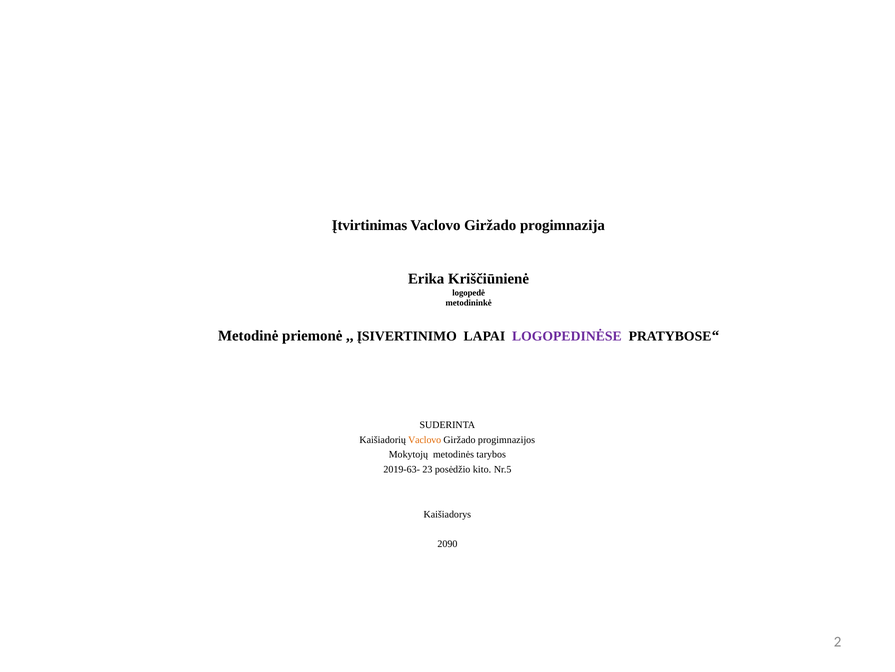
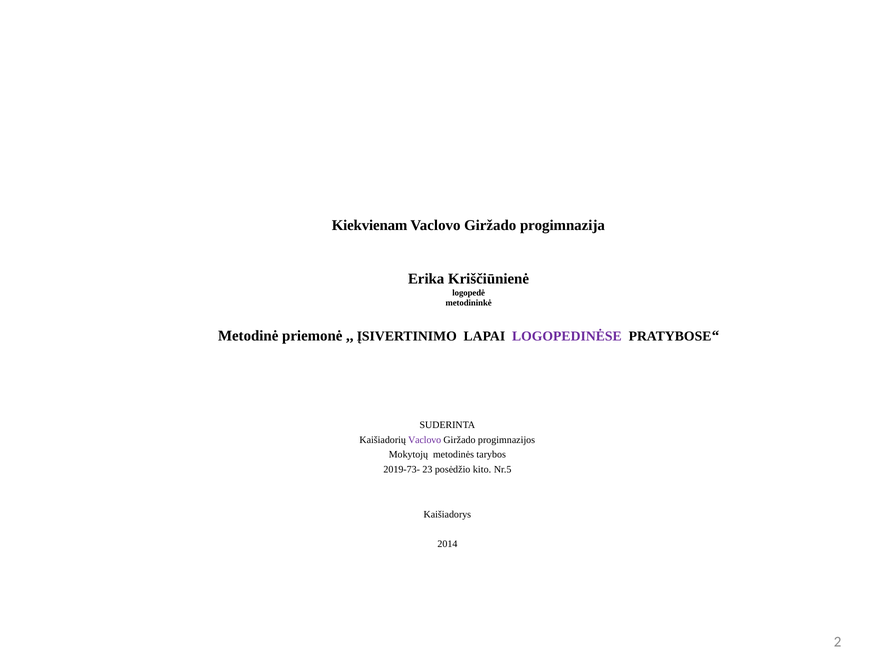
Įtvirtinimas: Įtvirtinimas -> Kiekvienam
Vaclovo at (425, 439) colour: orange -> purple
2019-63-: 2019-63- -> 2019-73-
2090: 2090 -> 2014
